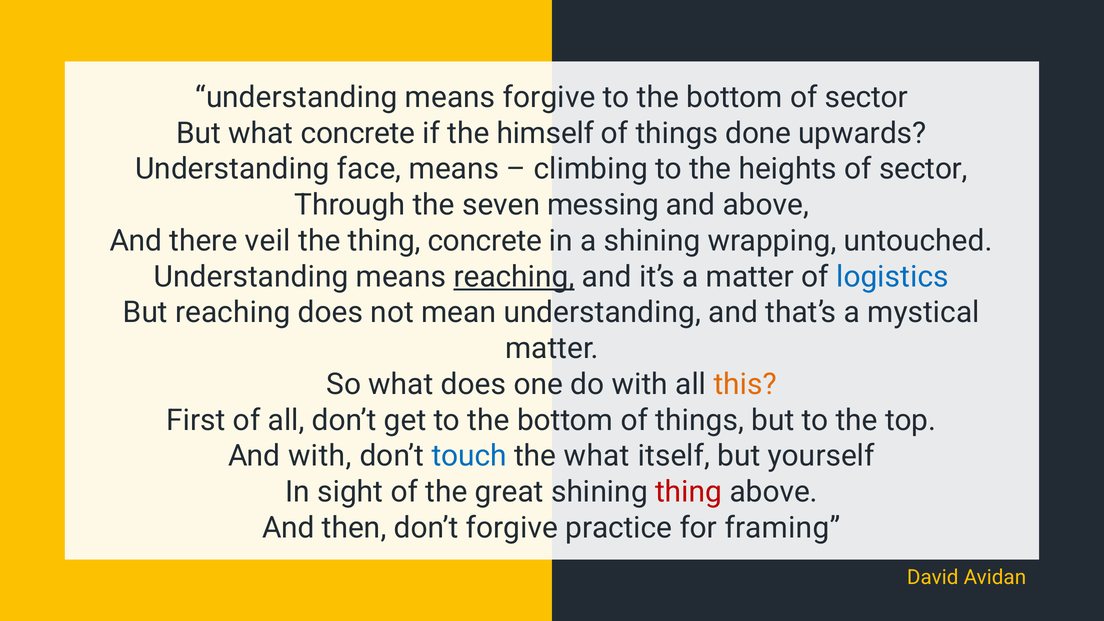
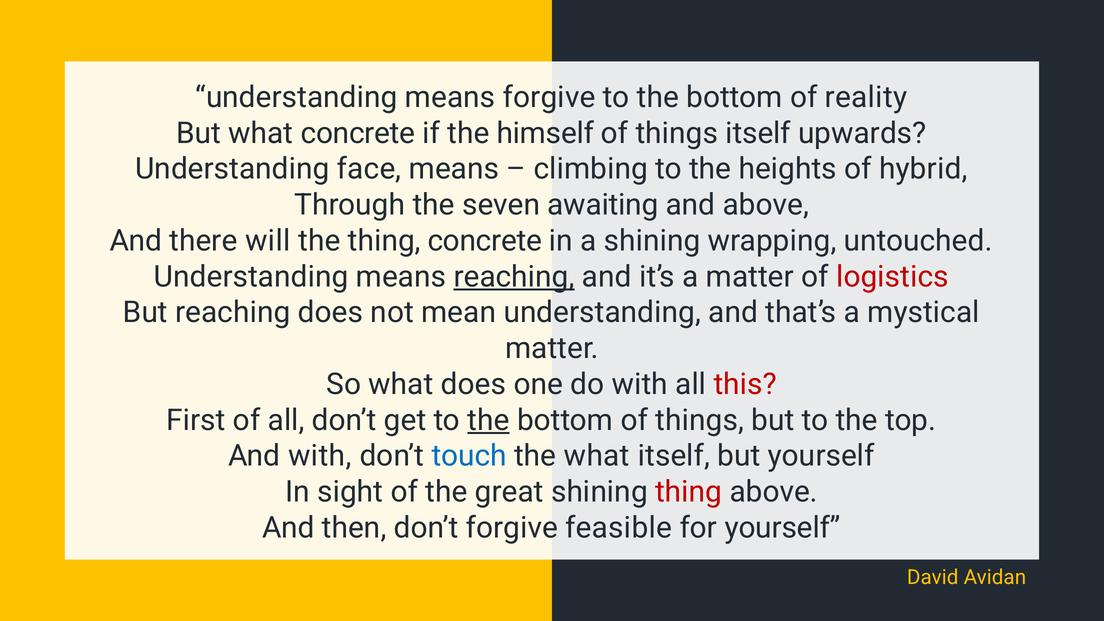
bottom of sector: sector -> reality
things done: done -> itself
heights of sector: sector -> hybrid
messing: messing -> awaiting
veil: veil -> will
logistics colour: blue -> red
this colour: orange -> red
the at (489, 420) underline: none -> present
practice: practice -> feasible
for framing: framing -> yourself
